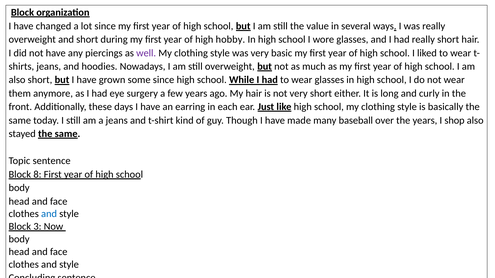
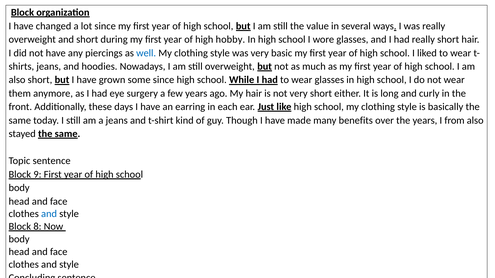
well colour: purple -> blue
baseball: baseball -> benefits
shop: shop -> from
8: 8 -> 9
3: 3 -> 8
